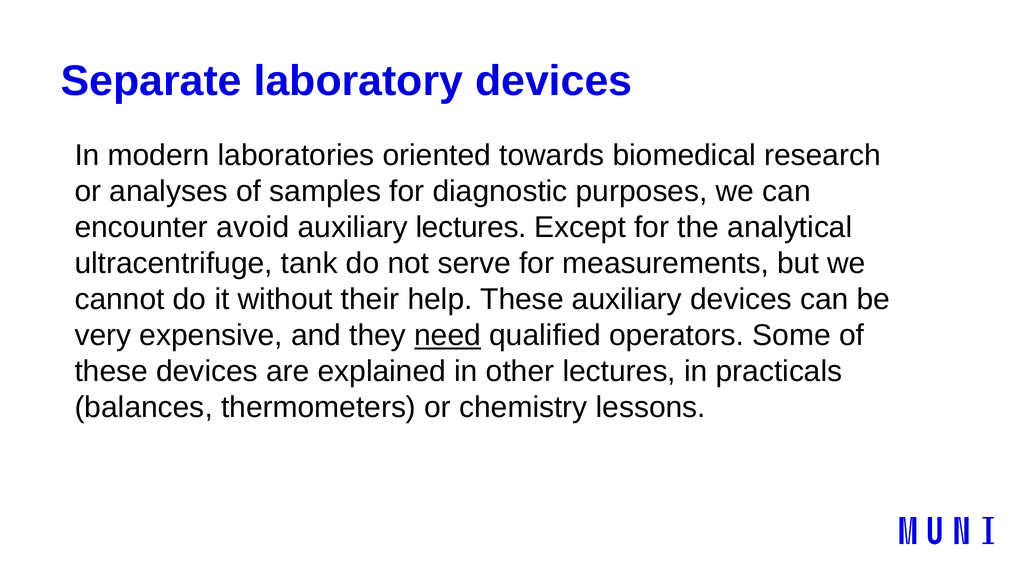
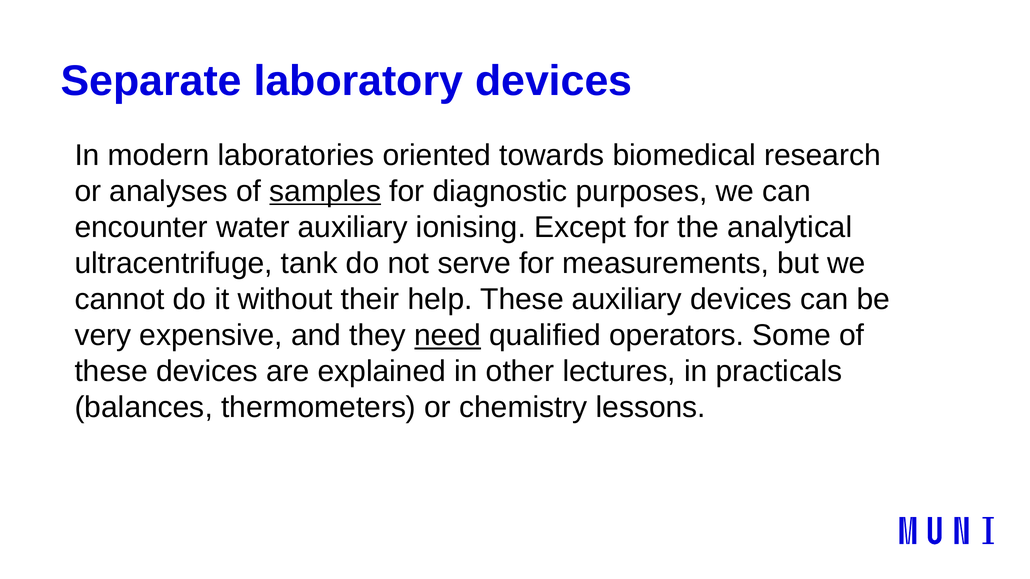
samples underline: none -> present
avoid: avoid -> water
auxiliary lectures: lectures -> ionising
